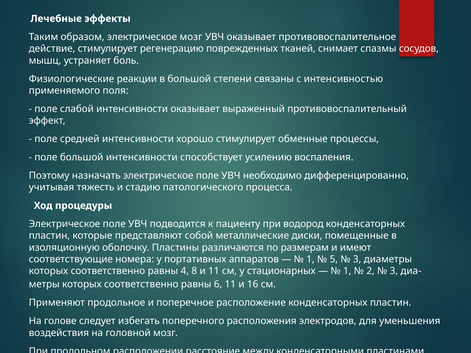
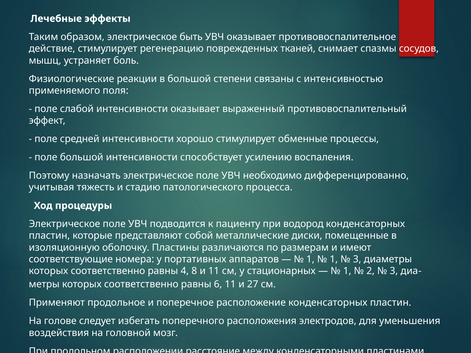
электрическое мозг: мозг -> быть
5 at (334, 259): 5 -> 1
16: 16 -> 27
